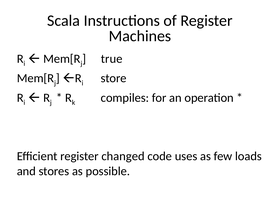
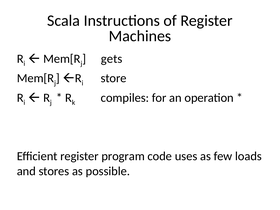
true: true -> gets
changed: changed -> program
